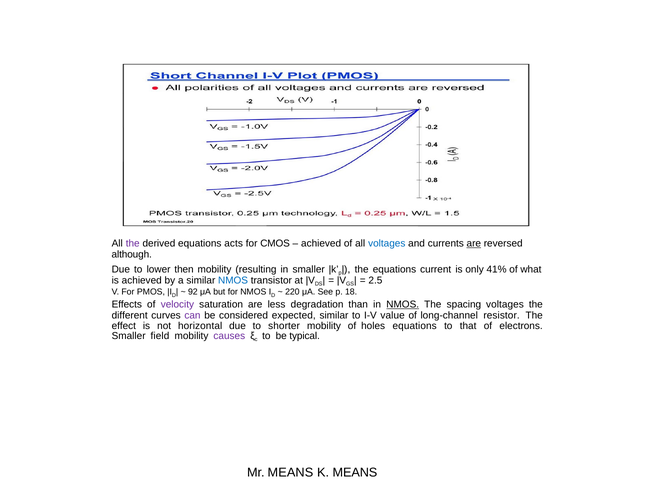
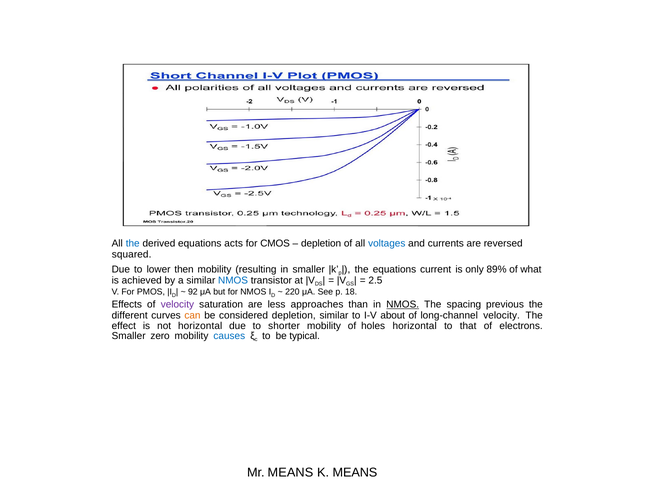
the at (133, 243) colour: purple -> blue
achieved at (321, 243): achieved -> depletion
are at (474, 243) underline: present -> none
although: although -> squared
41%: 41% -> 89%
degradation: degradation -> approaches
spacing voltages: voltages -> previous
can colour: purple -> orange
considered expected: expected -> depletion
value: value -> about
long-channel resistor: resistor -> velocity
holes equations: equations -> horizontal
field: field -> zero
causes colour: purple -> blue
